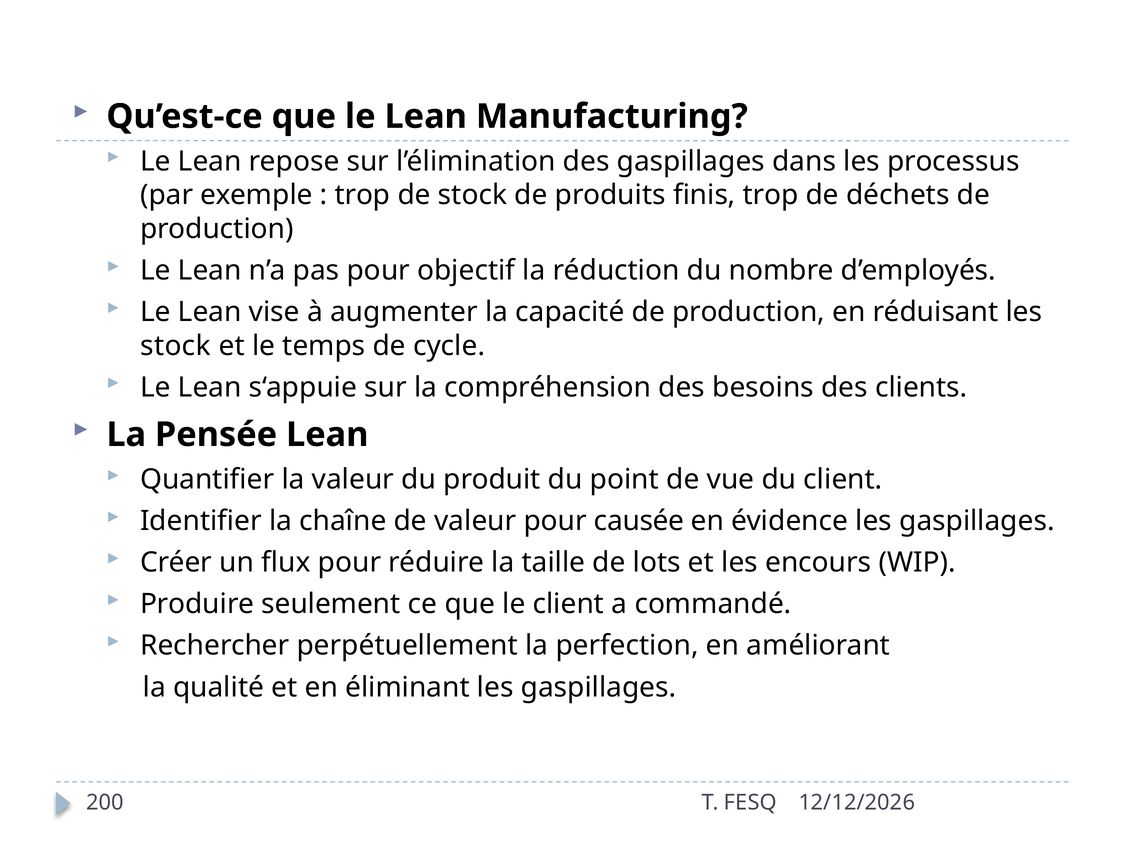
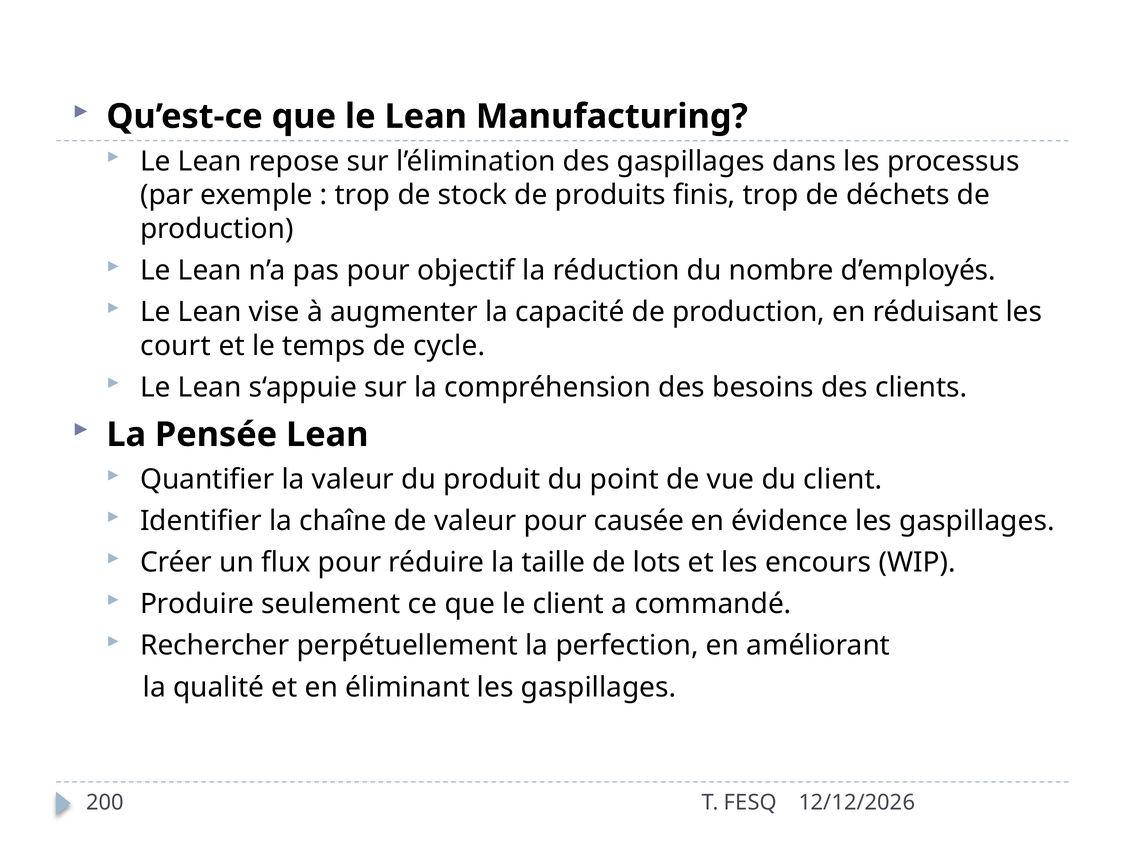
stock at (176, 346): stock -> court
